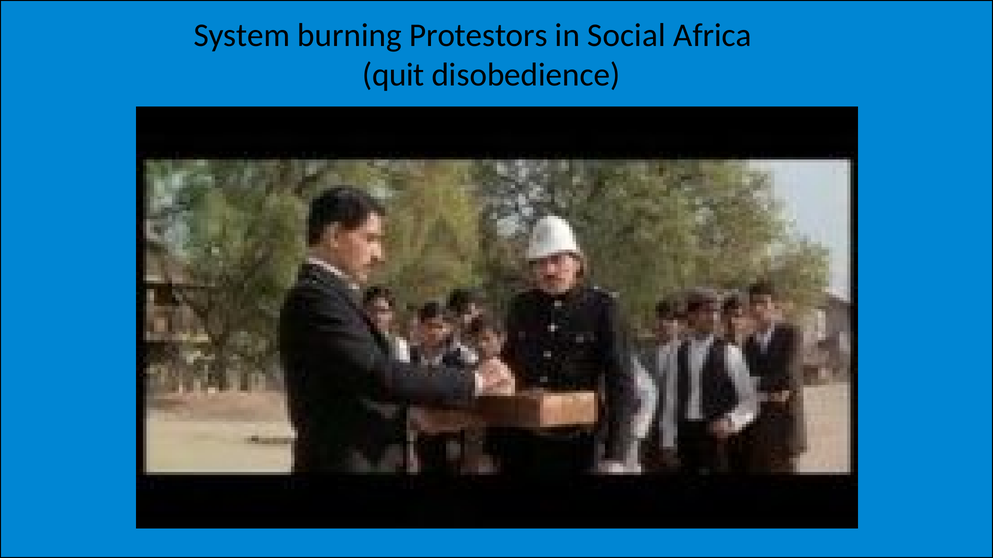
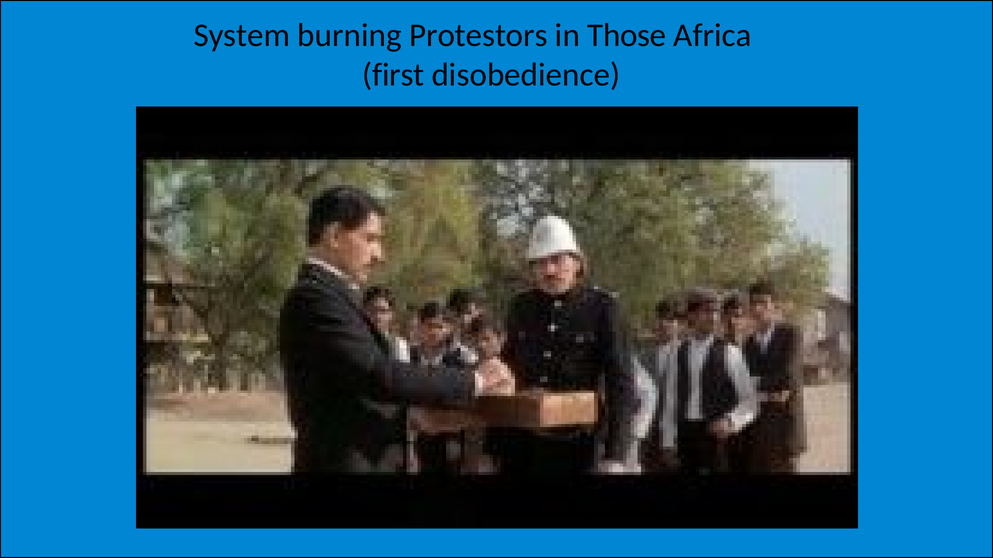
Social: Social -> Those
quit: quit -> first
